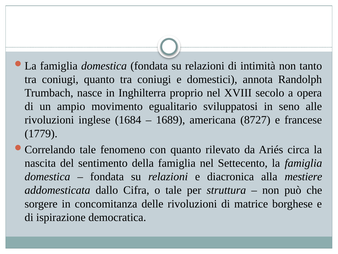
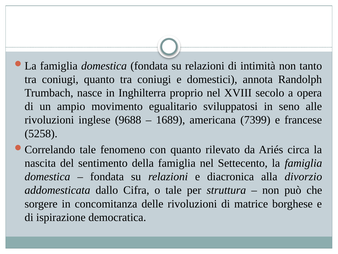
1684: 1684 -> 9688
8727: 8727 -> 7399
1779: 1779 -> 5258
mestiere: mestiere -> divorzio
